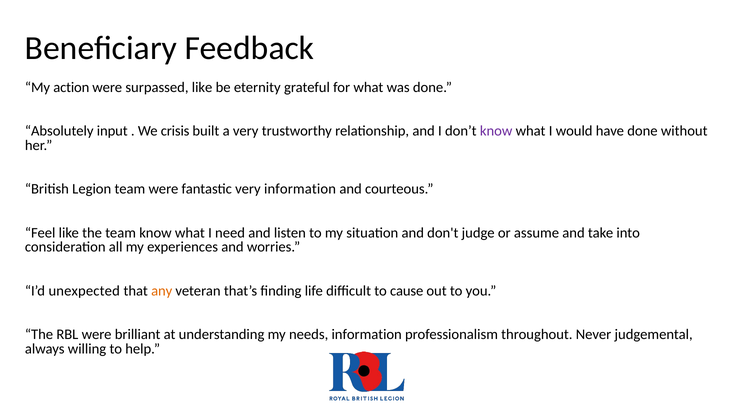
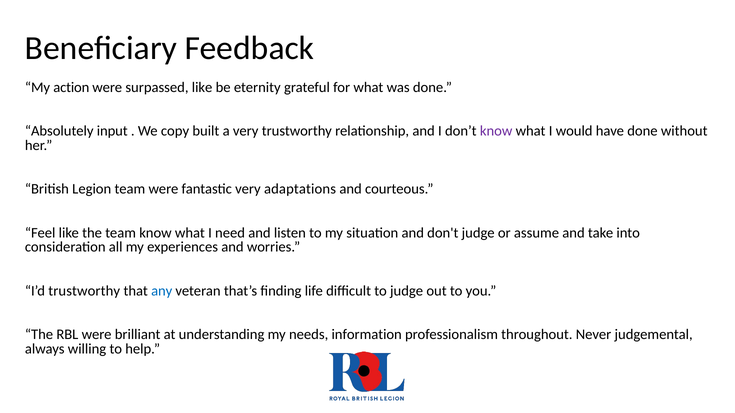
crisis: crisis -> copy
very information: information -> adaptations
I’d unexpected: unexpected -> trustworthy
any colour: orange -> blue
to cause: cause -> judge
